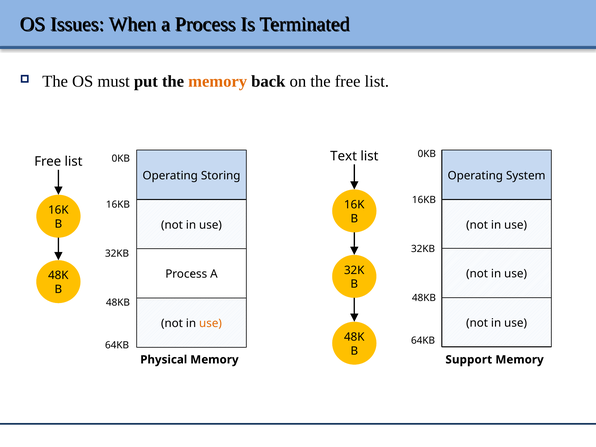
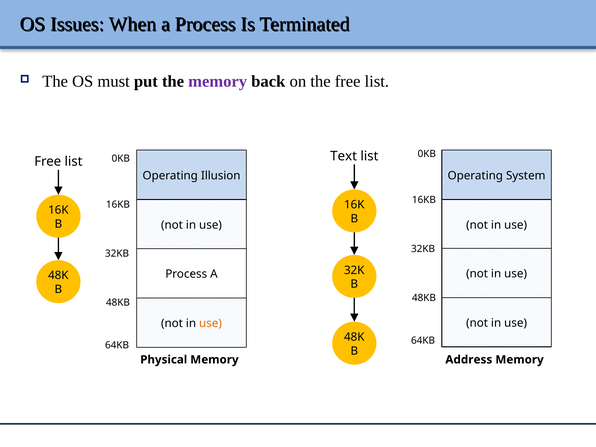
memory at (218, 81) colour: orange -> purple
Storing: Storing -> Illusion
Support: Support -> Address
